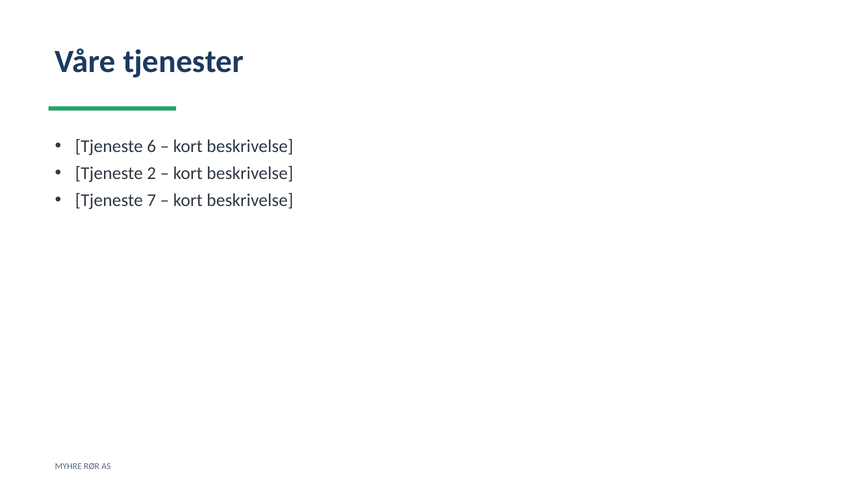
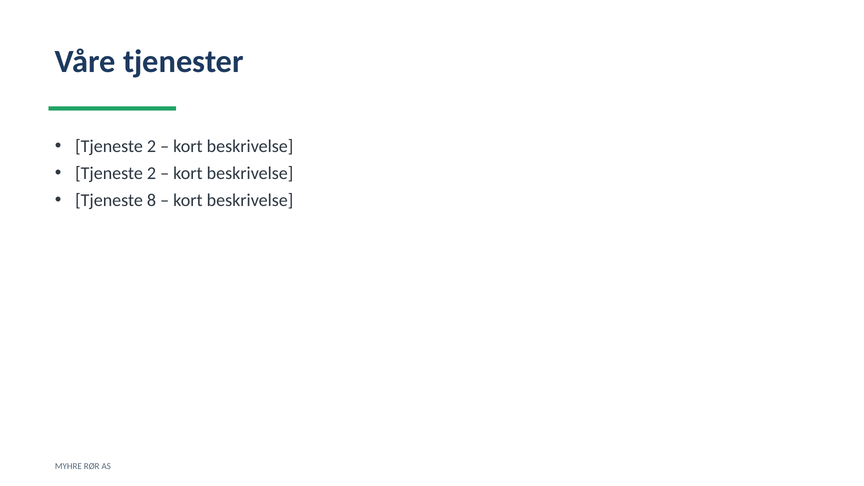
6 at (151, 146): 6 -> 2
7: 7 -> 8
